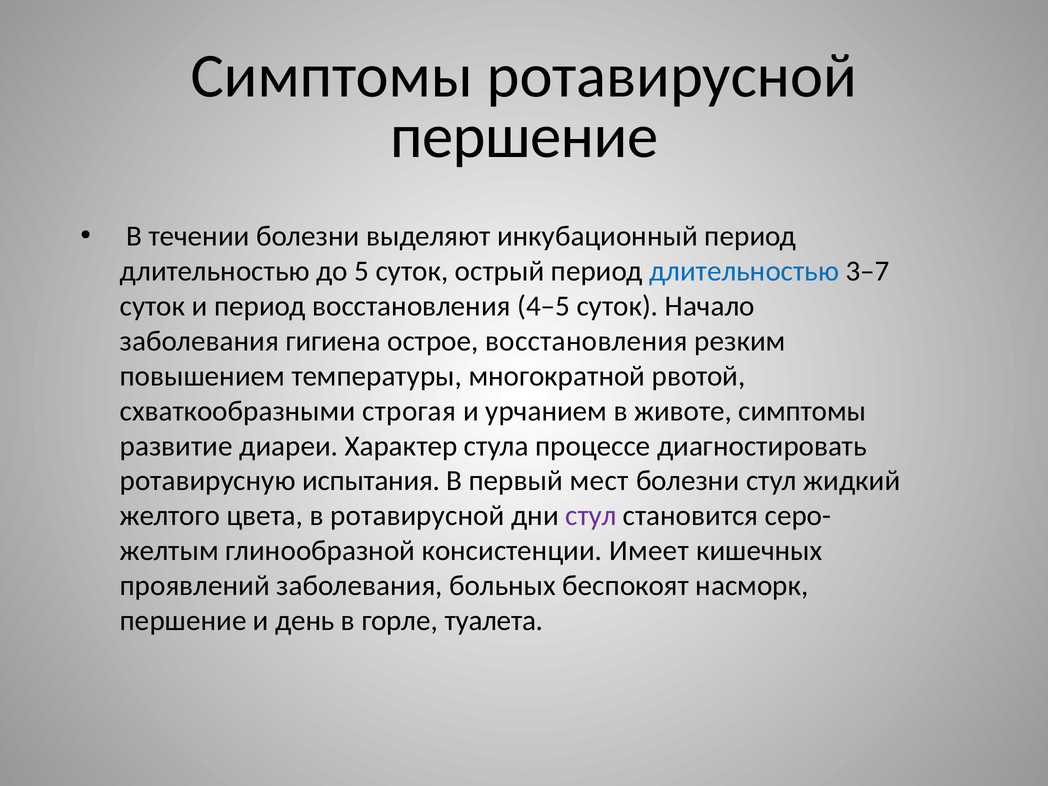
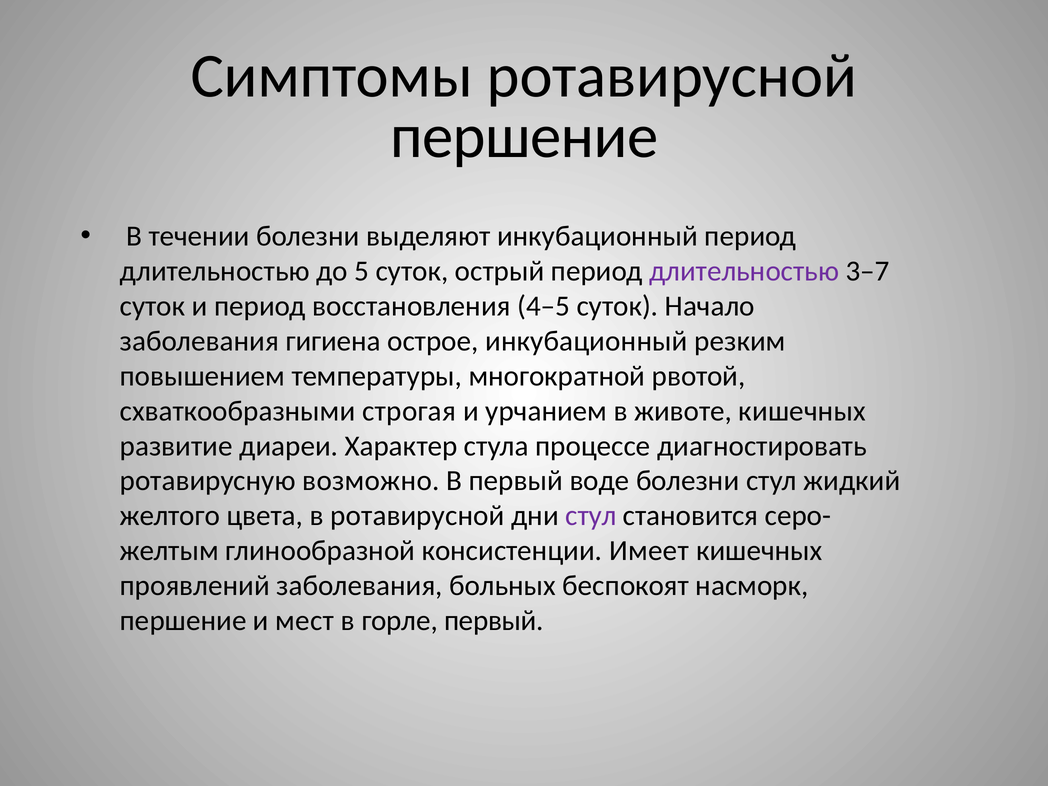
длительностью at (744, 271) colour: blue -> purple
острое восстановления: восстановления -> инкубационный
животе симптомы: симптомы -> кишечных
испытания: испытания -> возможно
мест: мест -> воде
день: день -> мест
горле туалета: туалета -> первый
